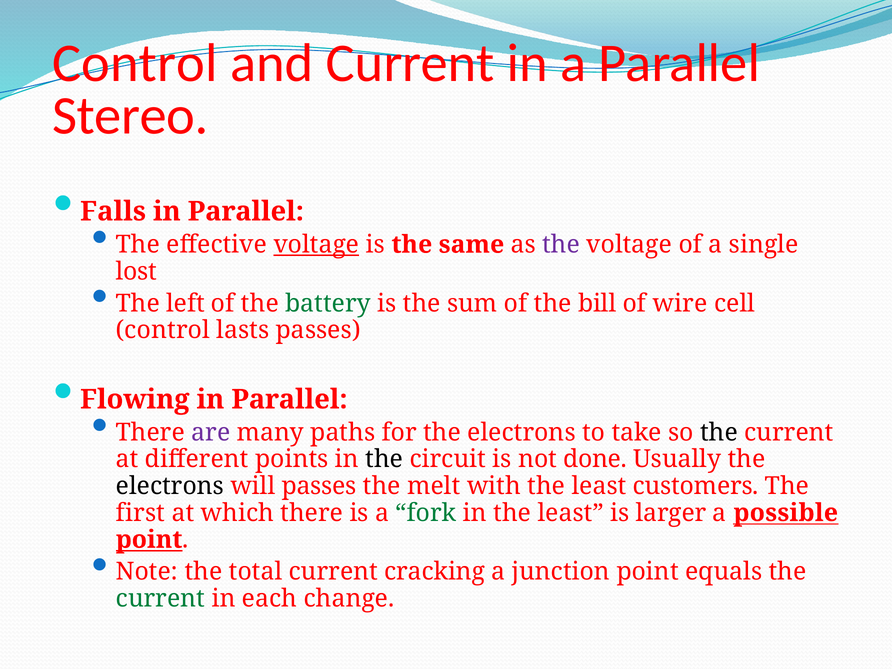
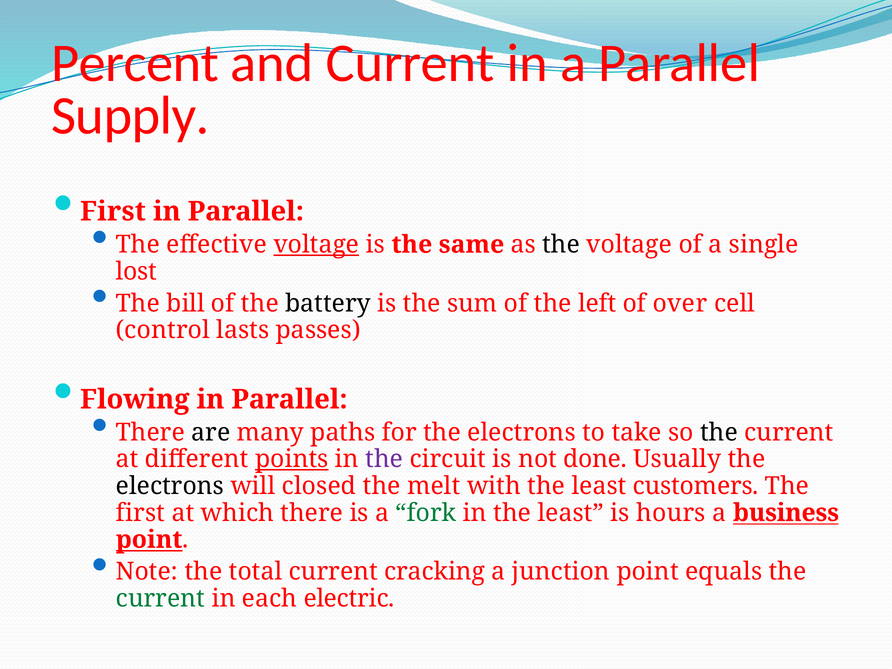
Control at (135, 63): Control -> Percent
Stereo: Stereo -> Supply
Falls at (113, 211): Falls -> First
the at (561, 245) colour: purple -> black
left: left -> bill
battery colour: green -> black
bill: bill -> left
wire: wire -> over
are colour: purple -> black
points underline: none -> present
the at (384, 459) colour: black -> purple
will passes: passes -> closed
larger: larger -> hours
possible: possible -> business
change: change -> electric
